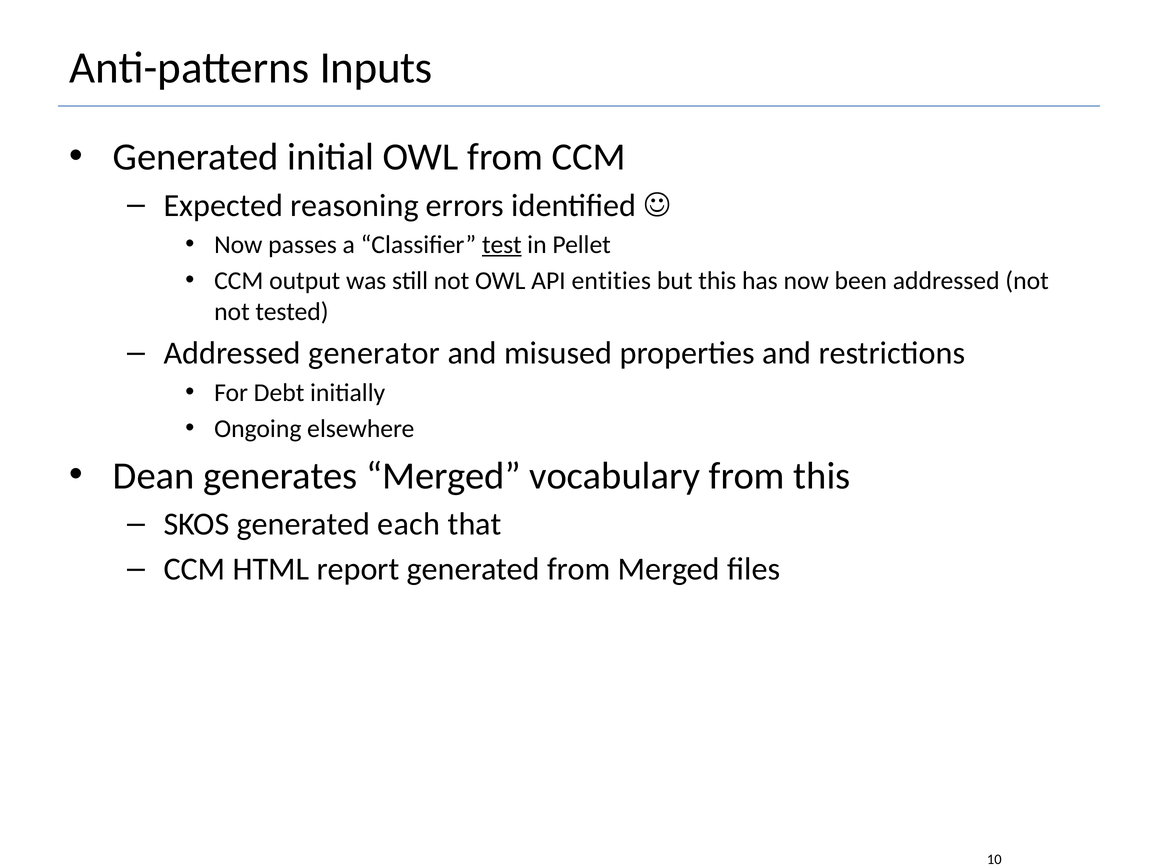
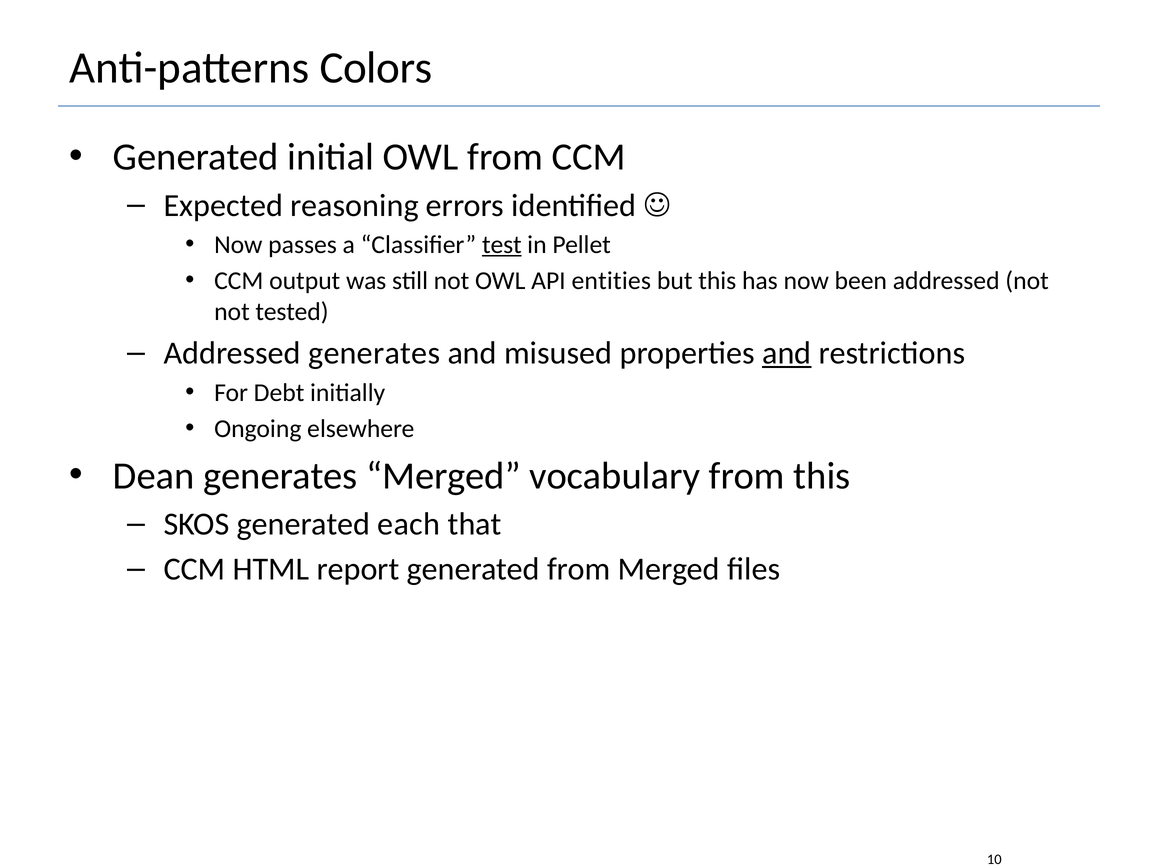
Inputs: Inputs -> Colors
Addressed generator: generator -> generates
and at (787, 354) underline: none -> present
